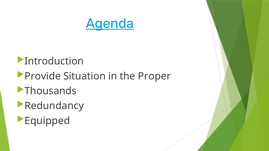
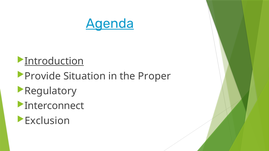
Introduction underline: none -> present
Thousands: Thousands -> Regulatory
Redundancy: Redundancy -> Interconnect
Equipped: Equipped -> Exclusion
